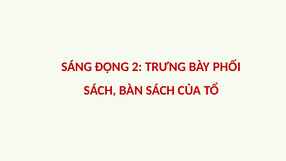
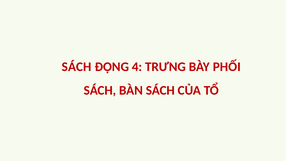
SÁNG at (77, 67): SÁNG -> SÁCH
2: 2 -> 4
